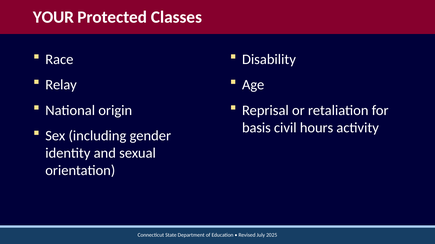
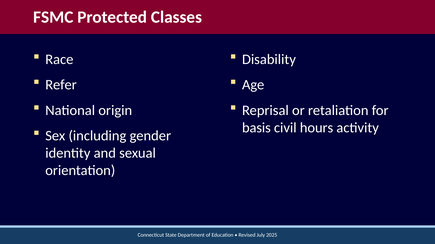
YOUR: YOUR -> FSMC
Relay: Relay -> Refer
